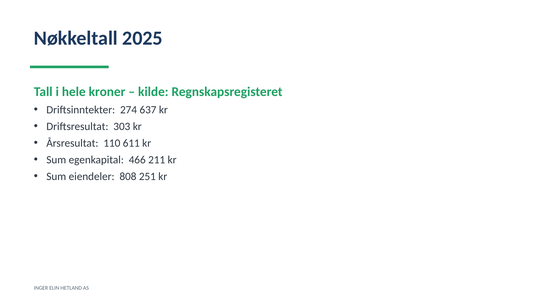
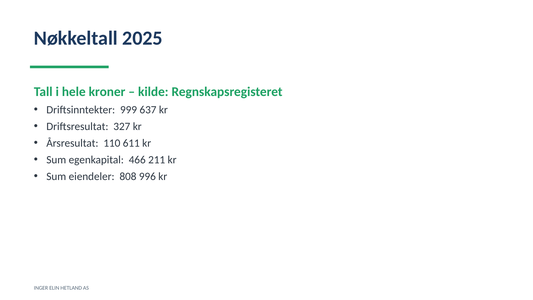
274: 274 -> 999
303: 303 -> 327
251: 251 -> 996
